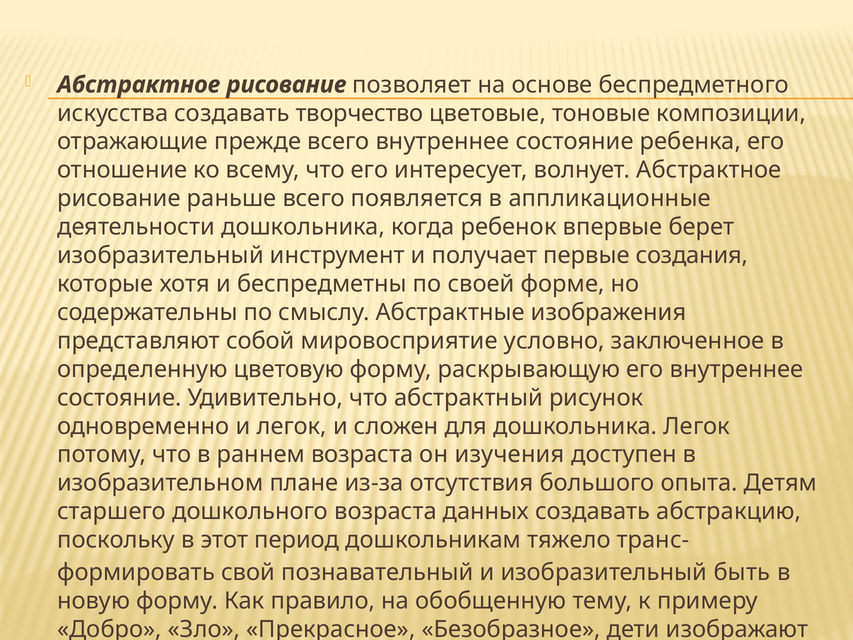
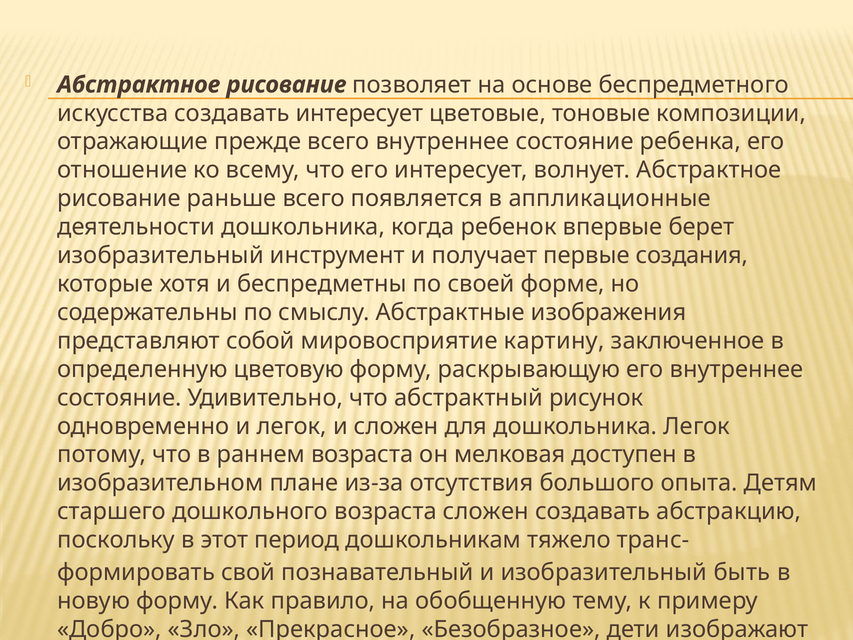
создавать творчество: творчество -> интересует
условно: условно -> картину
изучения: изучения -> мелковая
возраста данных: данных -> сложен
